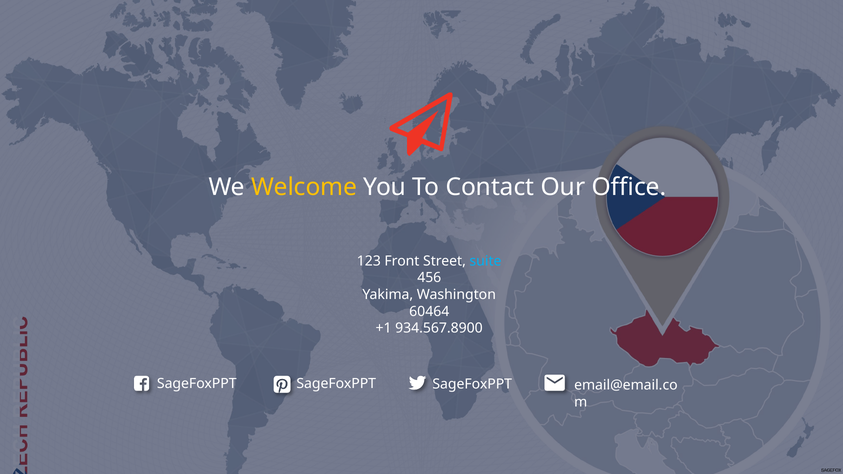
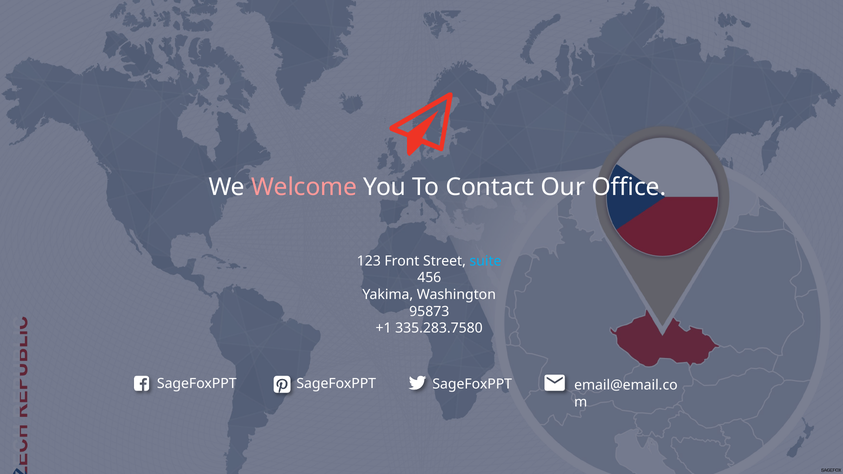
Welcome colour: yellow -> pink
60464: 60464 -> 95873
934.567.8900: 934.567.8900 -> 335.283.7580
